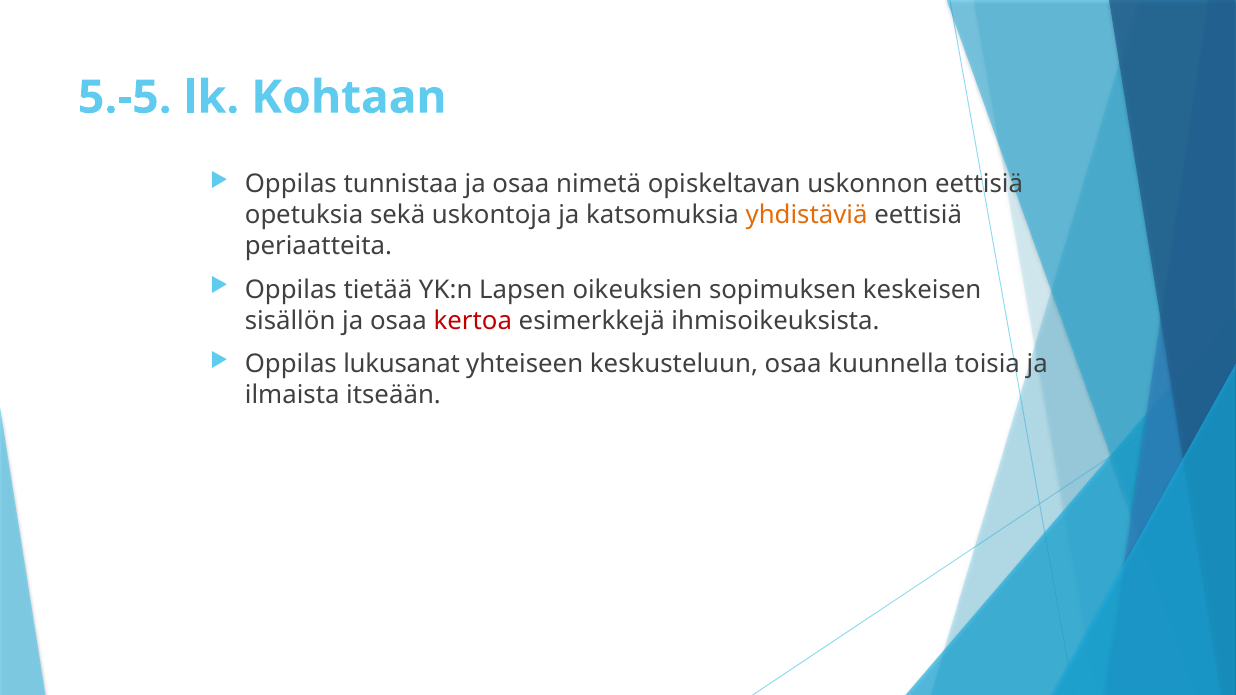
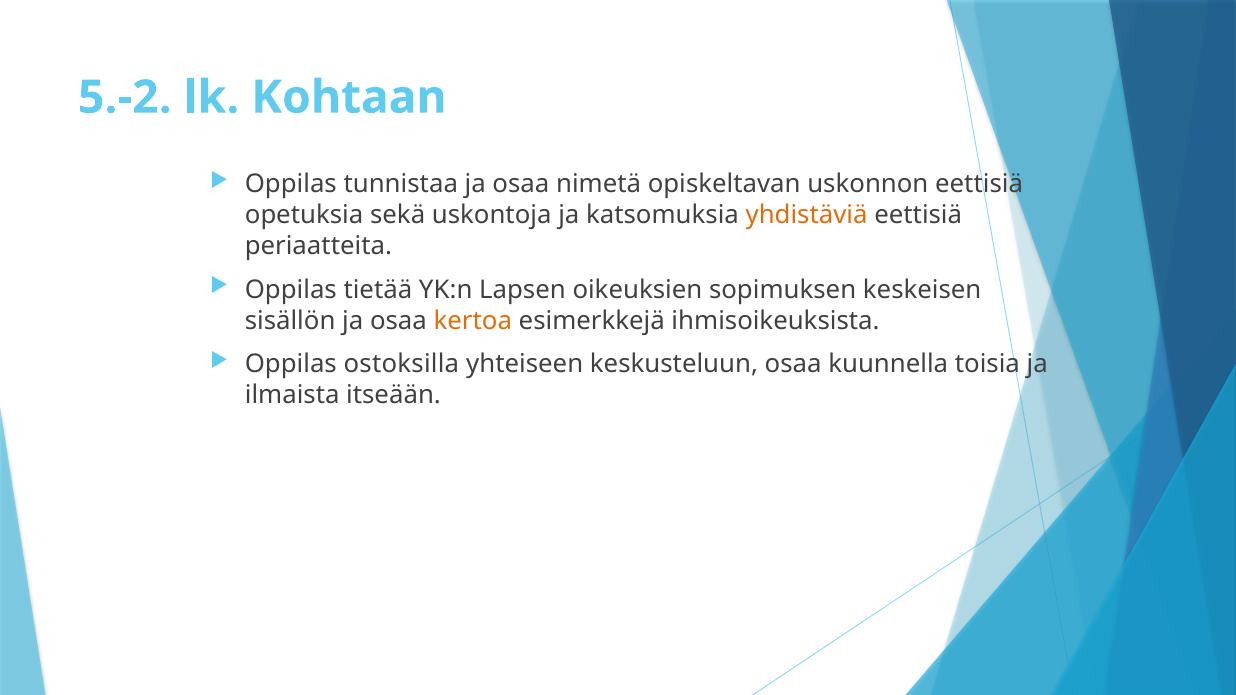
5.-5: 5.-5 -> 5.-2
kertoa colour: red -> orange
lukusanat: lukusanat -> ostoksilla
